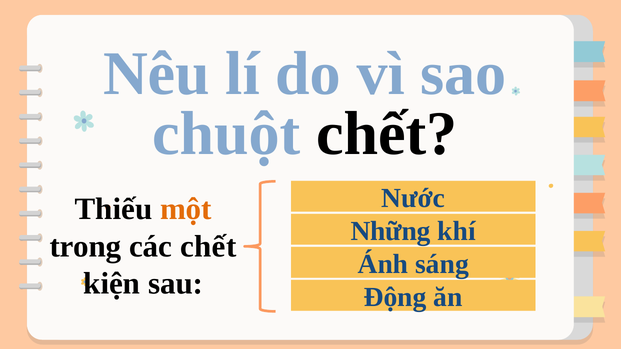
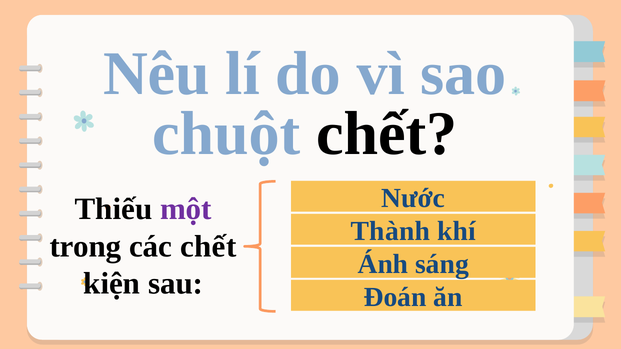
một colour: orange -> purple
Những: Những -> Thành
Động: Động -> Đoán
